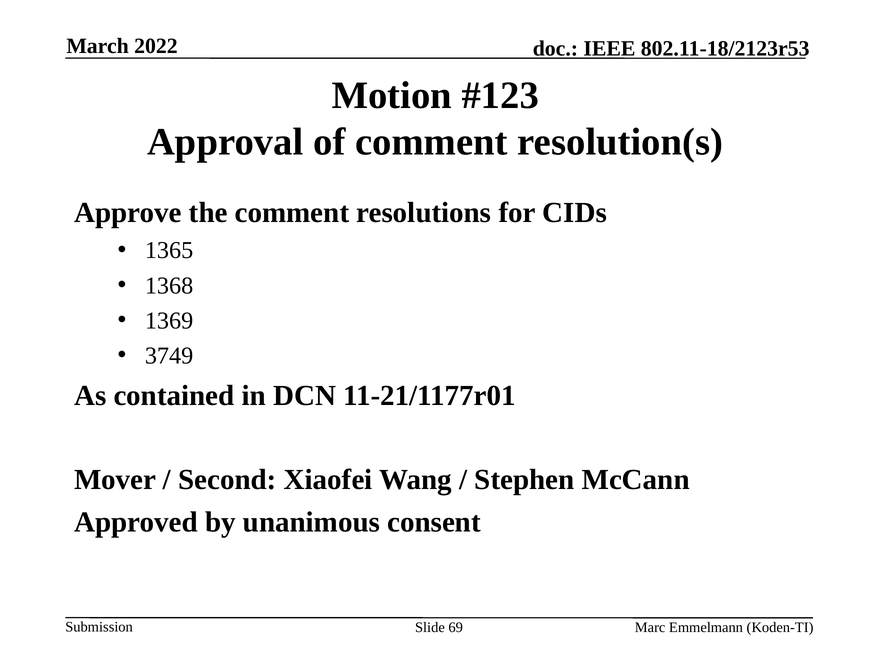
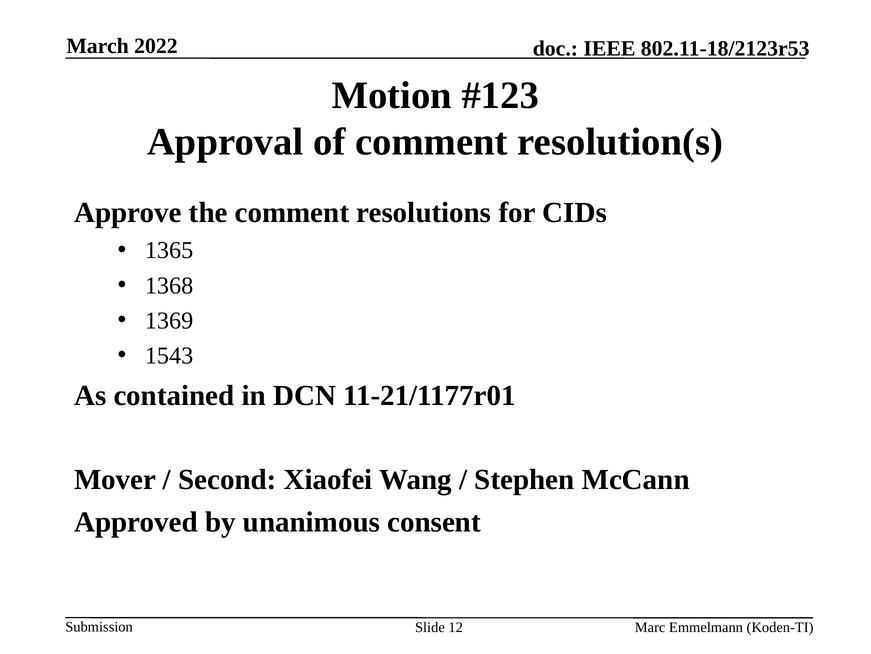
3749: 3749 -> 1543
69: 69 -> 12
